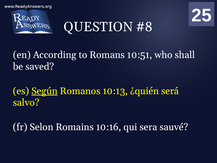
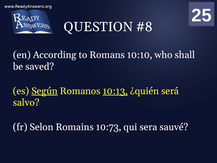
10:51: 10:51 -> 10:10
10:13 underline: none -> present
10:16: 10:16 -> 10:73
